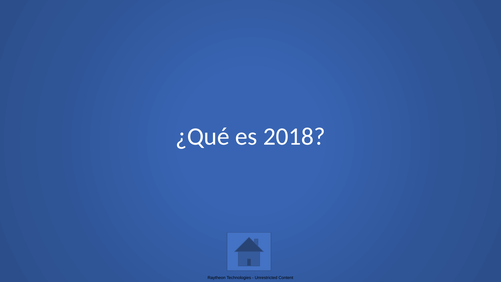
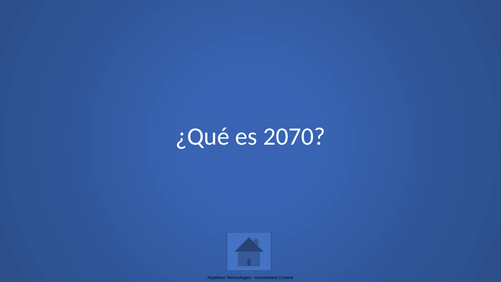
2018: 2018 -> 2070
